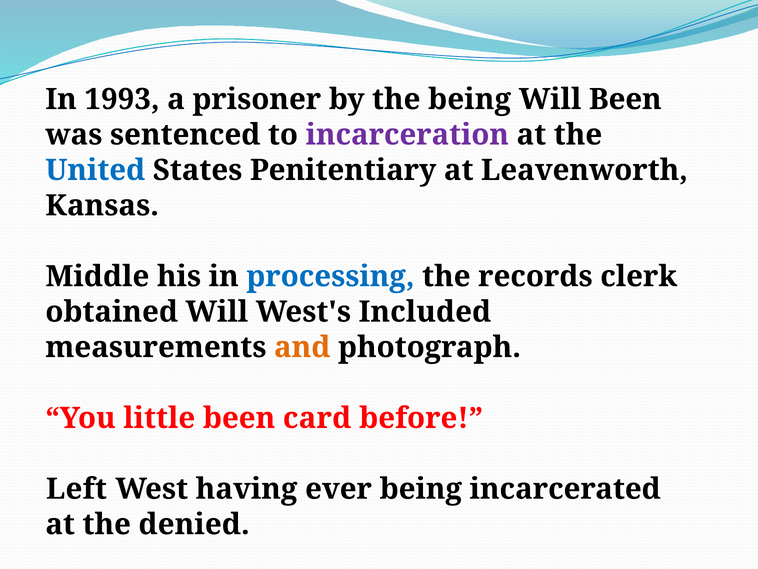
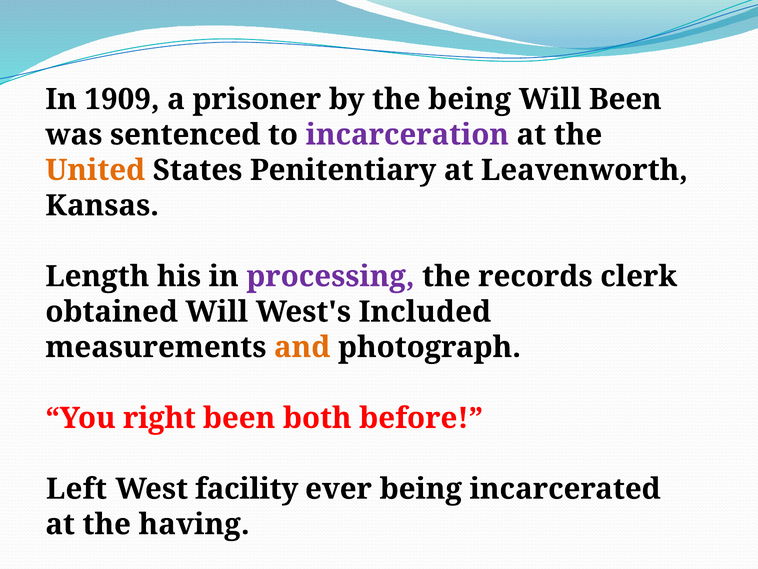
1993: 1993 -> 1909
United colour: blue -> orange
Middle: Middle -> Length
processing colour: blue -> purple
little: little -> right
card: card -> both
having: having -> facility
denied: denied -> having
